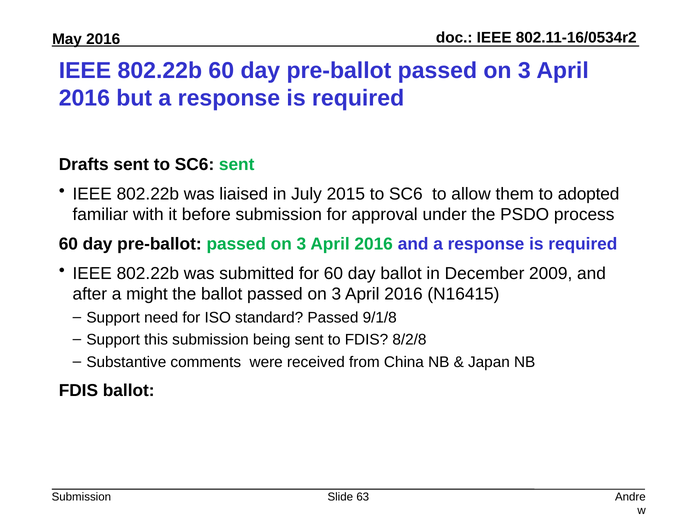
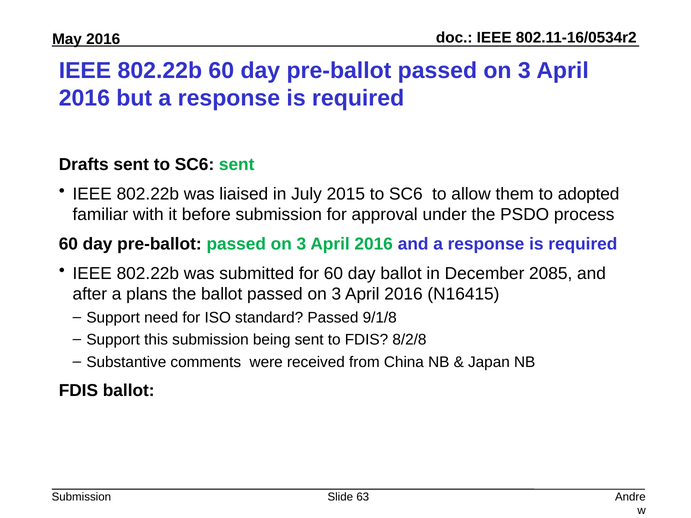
2009: 2009 -> 2085
might: might -> plans
